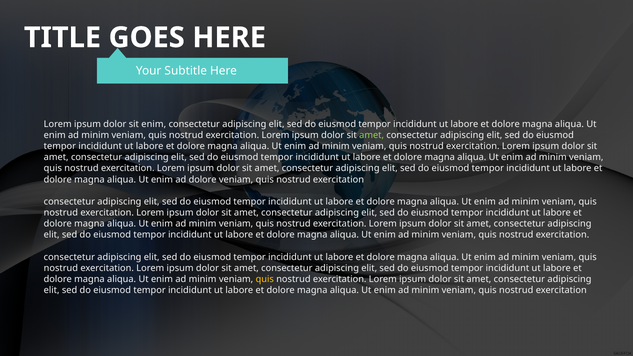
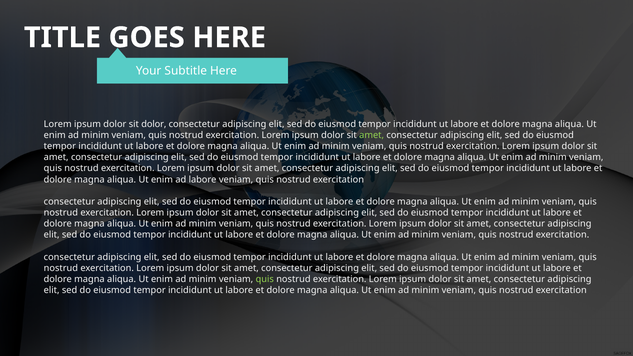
sit enim: enim -> dolor
ad dolore: dolore -> labore
quis at (265, 279) colour: yellow -> light green
